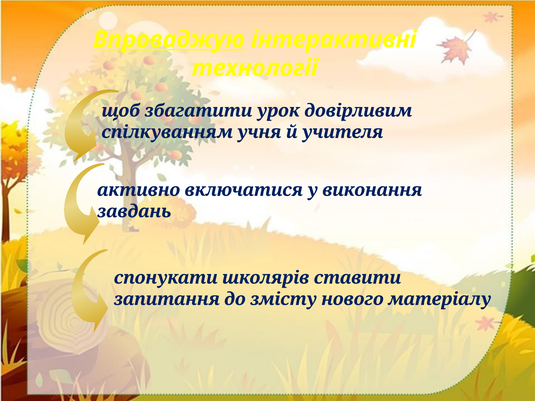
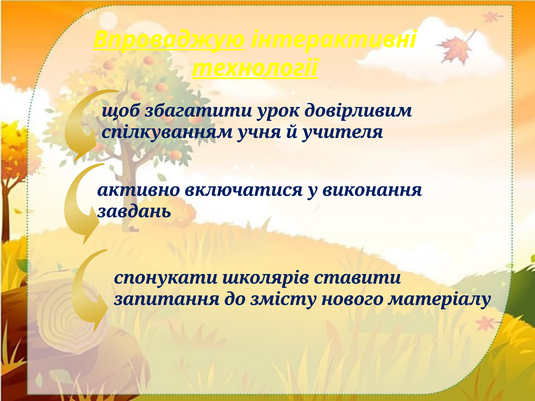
технології underline: none -> present
